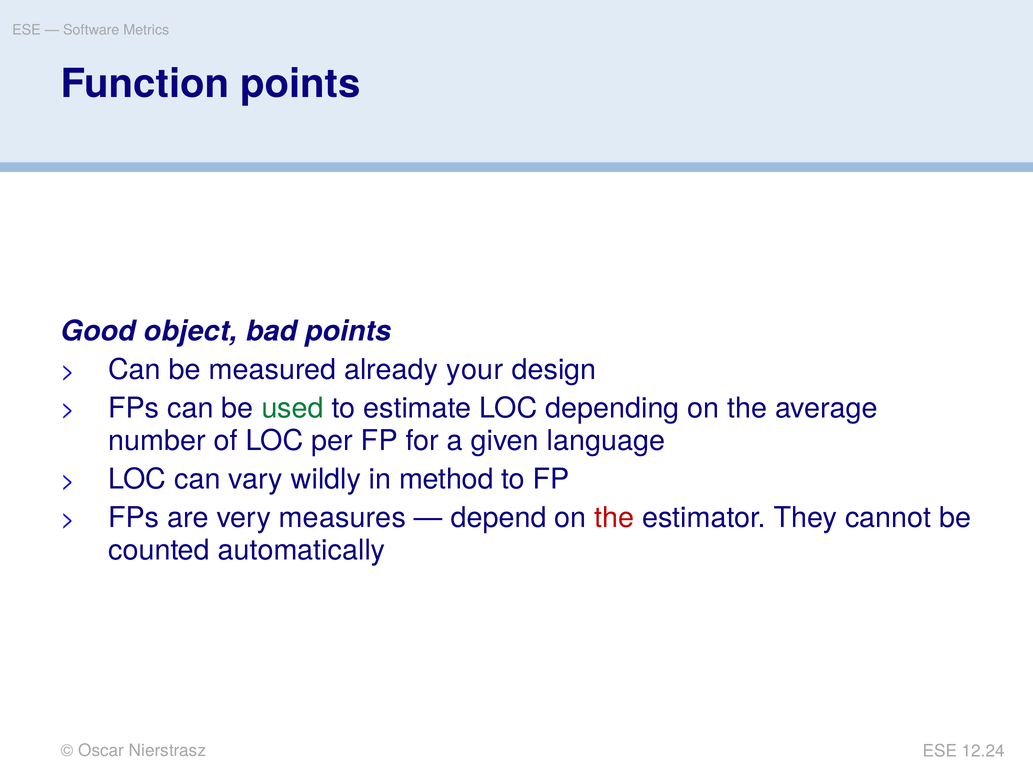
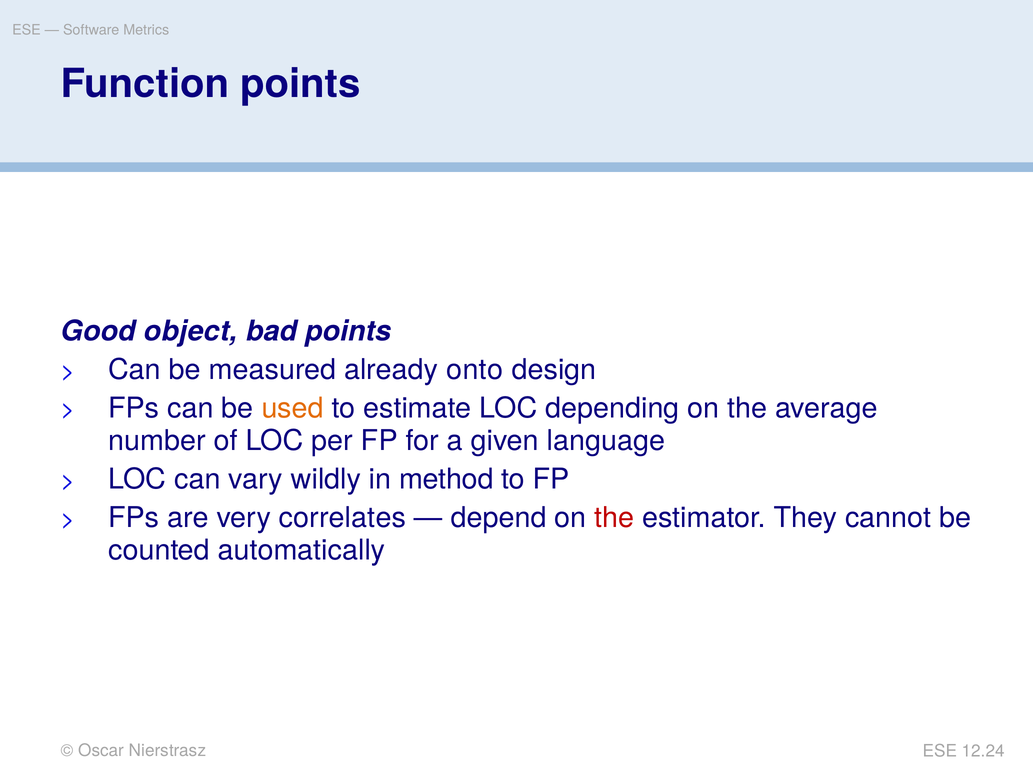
your: your -> onto
used colour: green -> orange
measures: measures -> correlates
